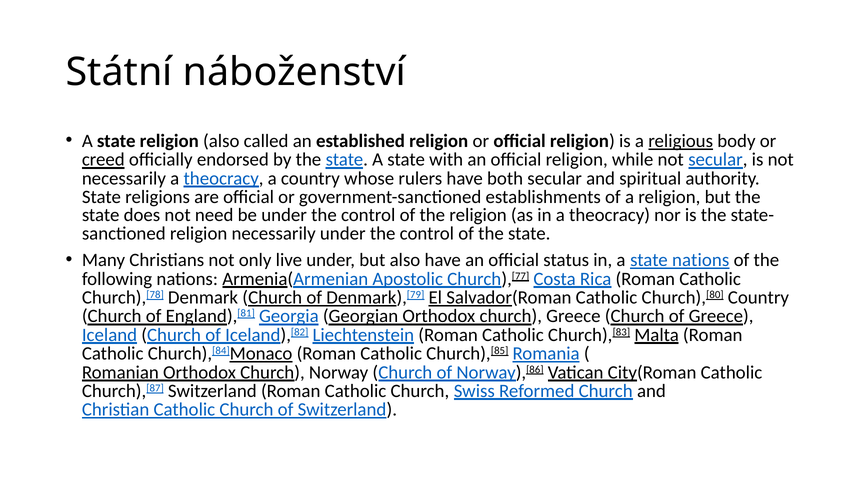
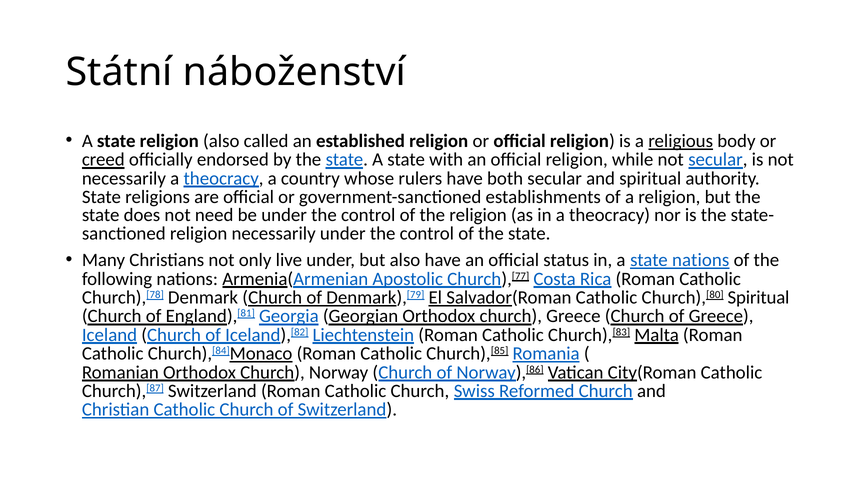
Church),[80 Country: Country -> Spiritual
